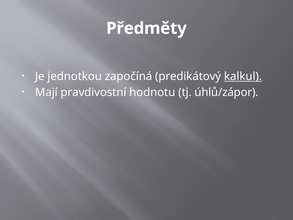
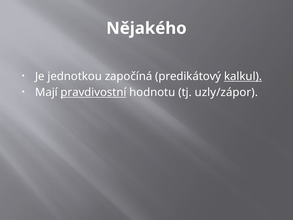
Předměty: Předměty -> Nějakého
pravdivostní underline: none -> present
úhlů/zápor: úhlů/zápor -> uzly/zápor
